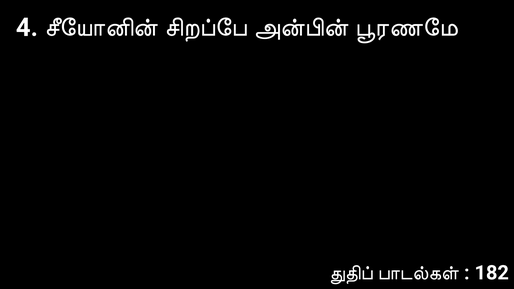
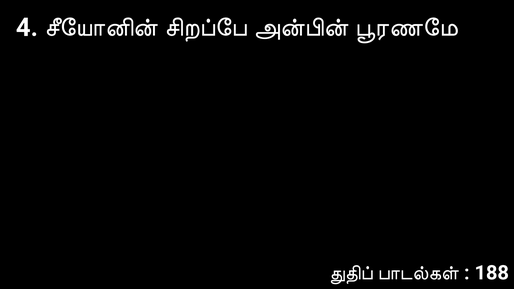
182: 182 -> 188
